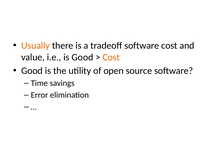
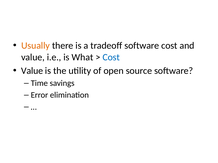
is Good: Good -> What
Cost at (111, 57) colour: orange -> blue
Good at (32, 71): Good -> Value
